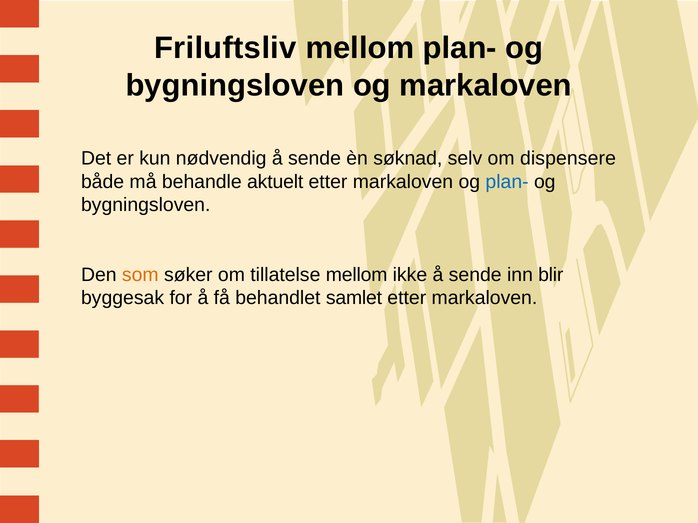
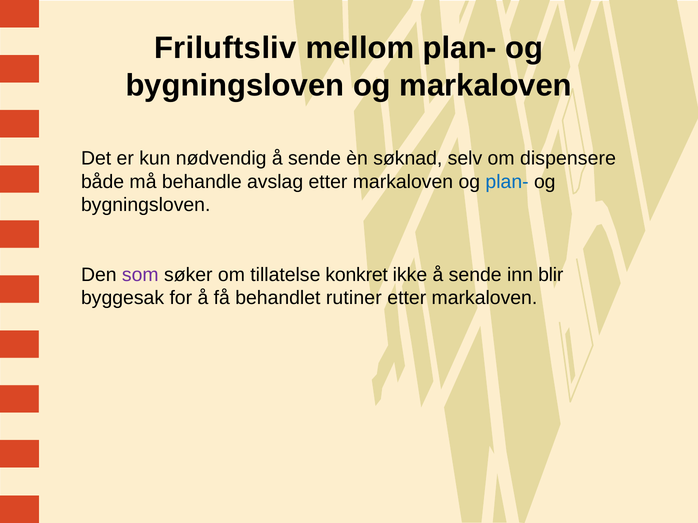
aktuelt: aktuelt -> avslag
som colour: orange -> purple
tillatelse mellom: mellom -> konkret
samlet: samlet -> rutiner
